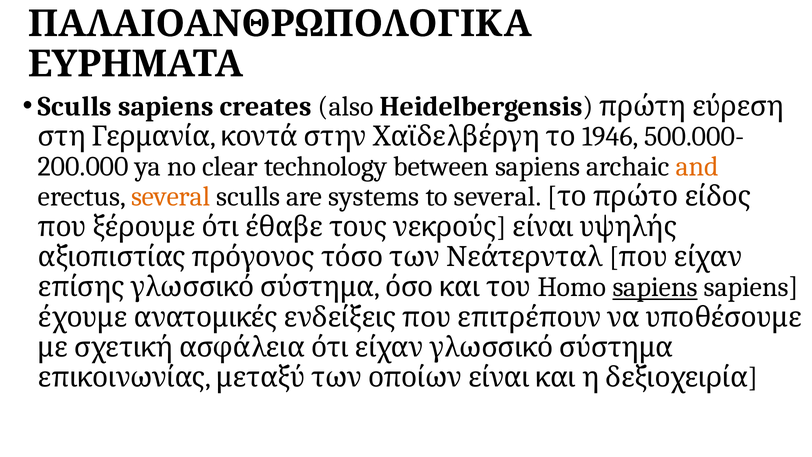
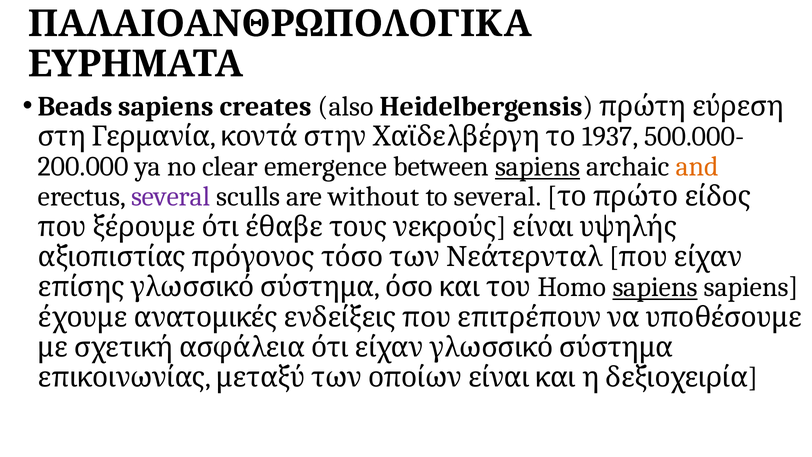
Sculls at (75, 106): Sculls -> Beads
1946: 1946 -> 1937
technology: technology -> emergence
sapiens at (538, 167) underline: none -> present
several at (171, 197) colour: orange -> purple
systems: systems -> without
